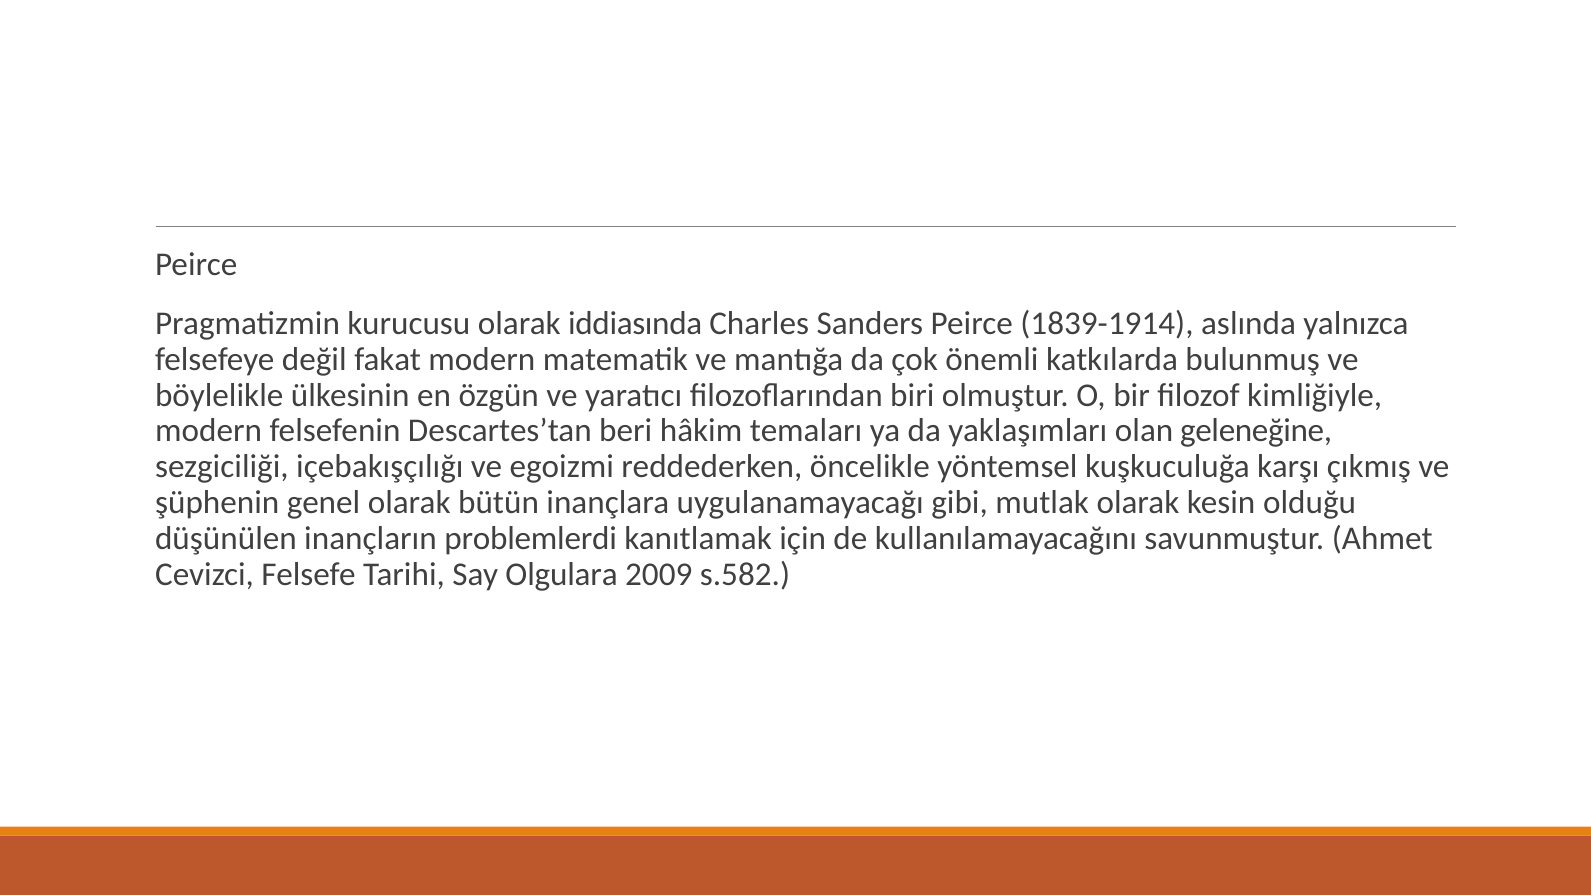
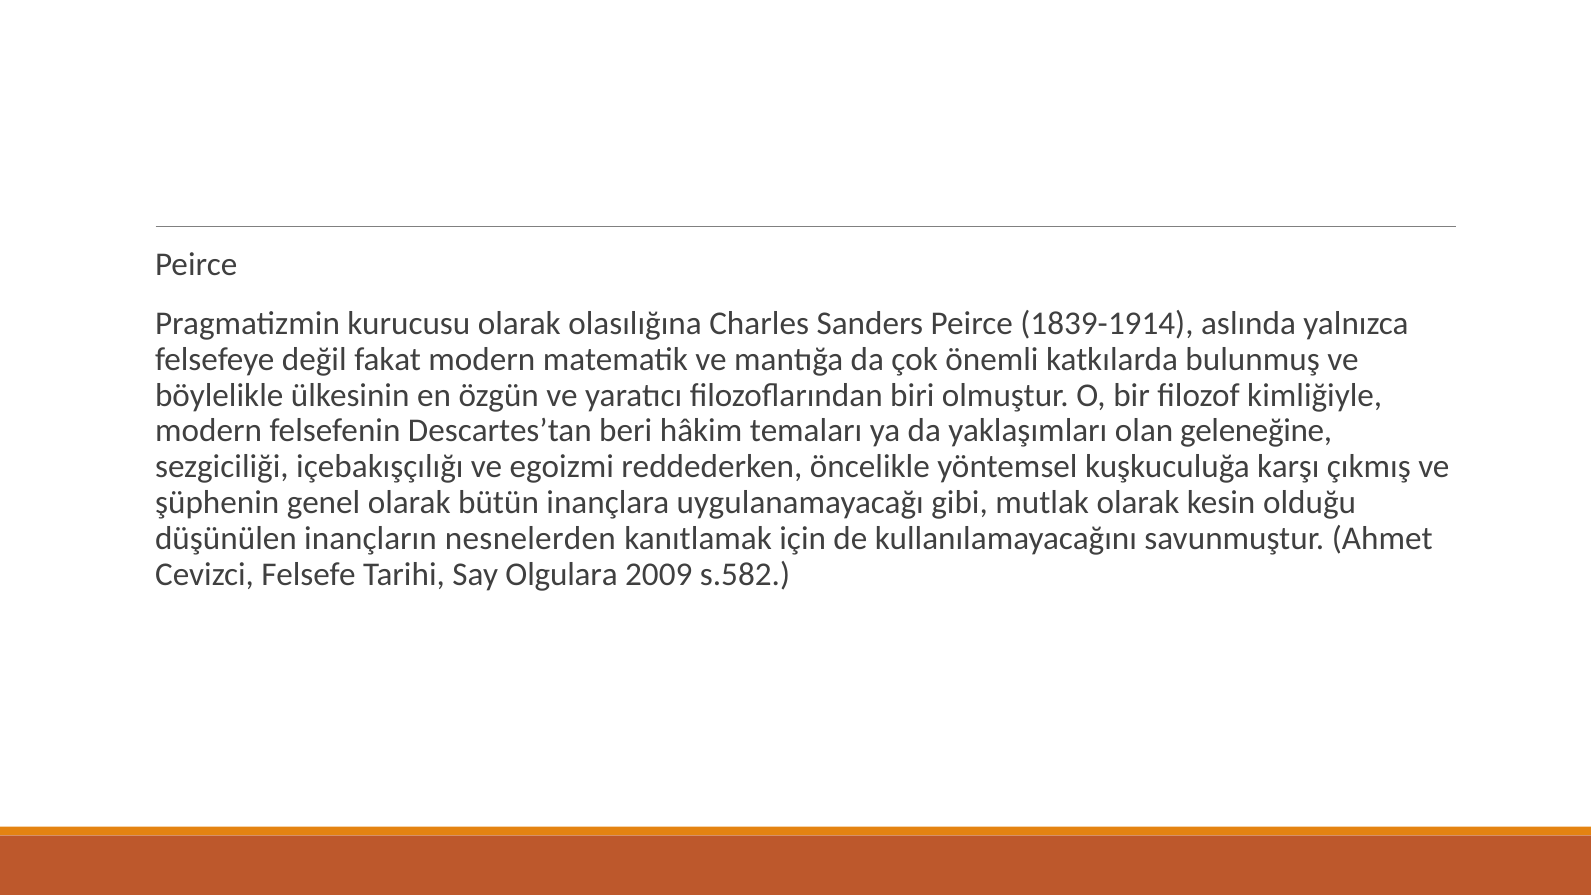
iddiasında: iddiasında -> olasılığına
problemlerdi: problemlerdi -> nesnelerden
